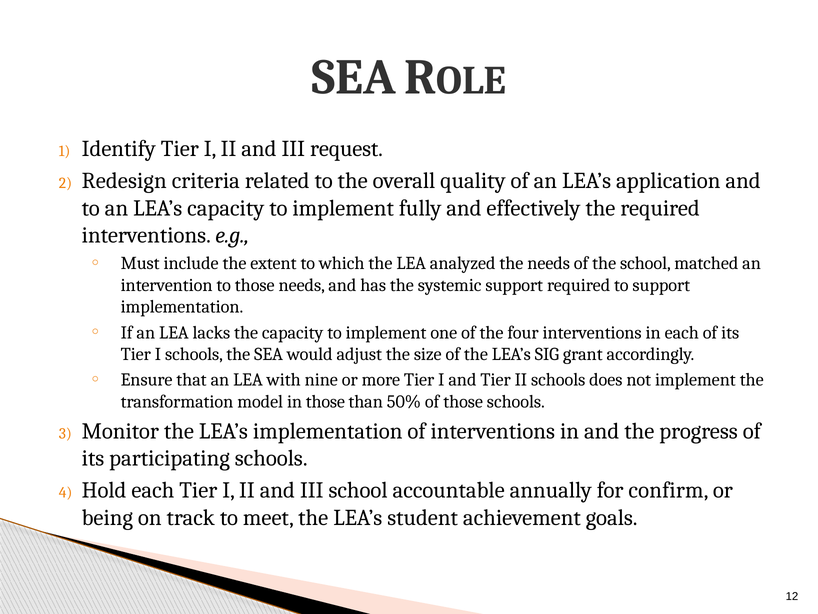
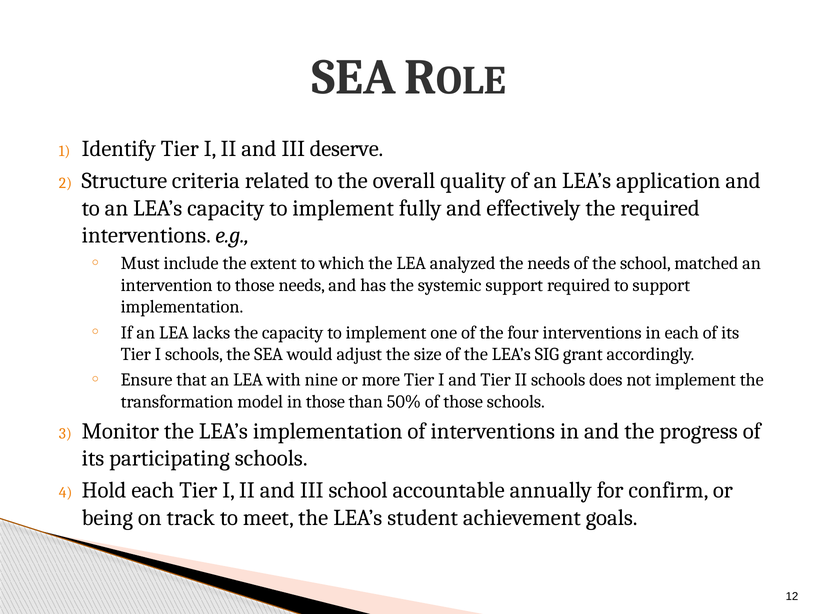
request: request -> deserve
Redesign: Redesign -> Structure
